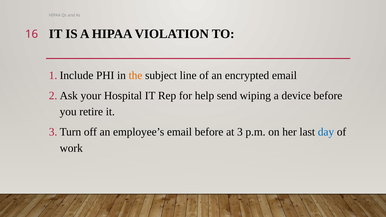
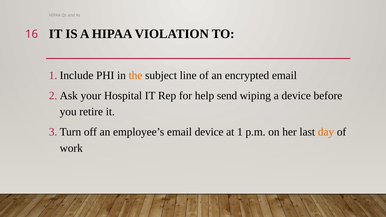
email before: before -> device
3: 3 -> 1
day colour: blue -> orange
